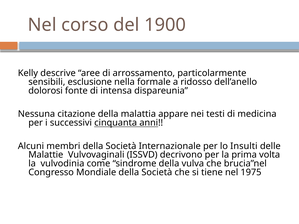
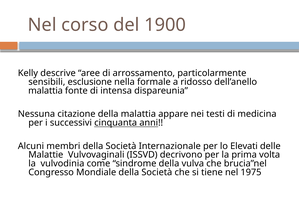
dolorosi at (46, 91): dolorosi -> malattia
Insulti: Insulti -> Elevati
